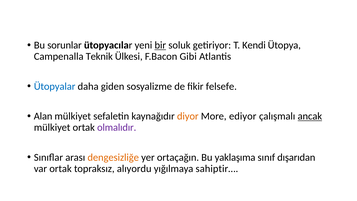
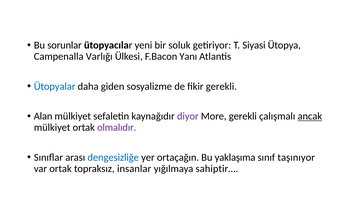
bir underline: present -> none
Kendi: Kendi -> Siyasi
Teknik: Teknik -> Varlığı
Gibi: Gibi -> Yanı
fikir felsefe: felsefe -> gerekli
diyor colour: orange -> purple
More ediyor: ediyor -> gerekli
dengesizliğe colour: orange -> blue
dışarıdan: dışarıdan -> taşınıyor
alıyordu: alıyordu -> insanlar
